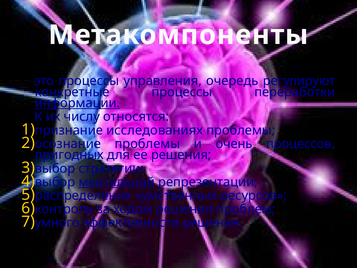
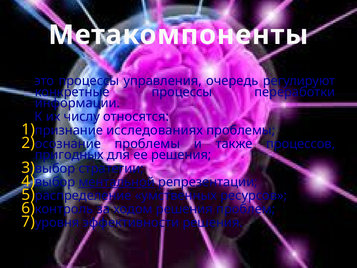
информации underline: present -> none
очень: очень -> также
умного: умного -> уровня
